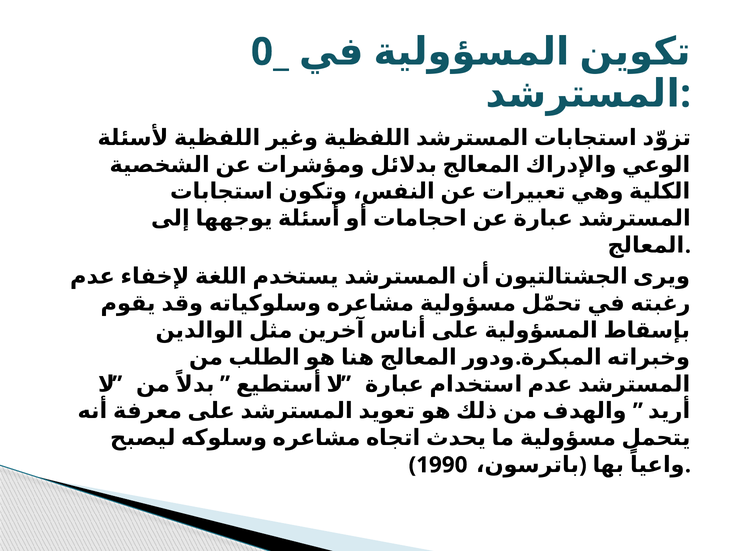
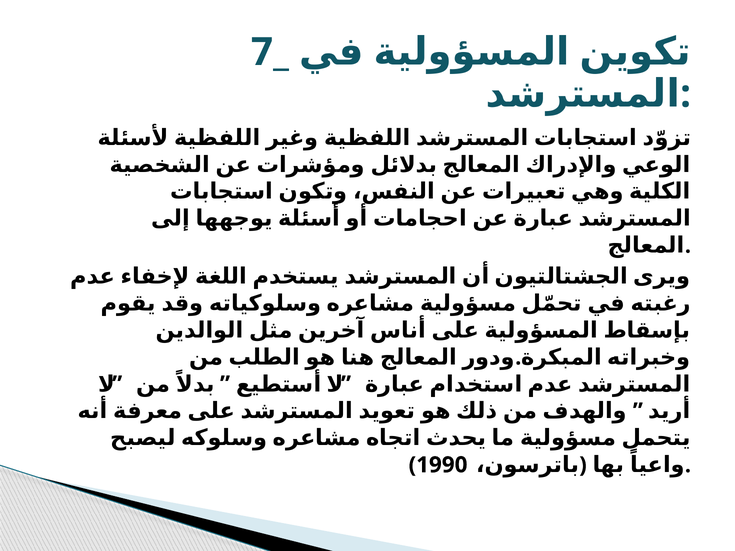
0_: 0_ -> 7_
